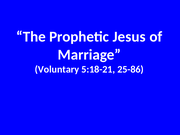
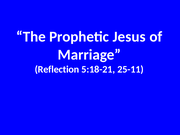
Voluntary: Voluntary -> Reflection
25-86: 25-86 -> 25-11
